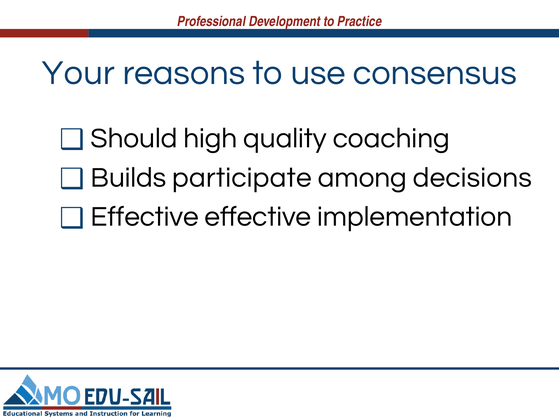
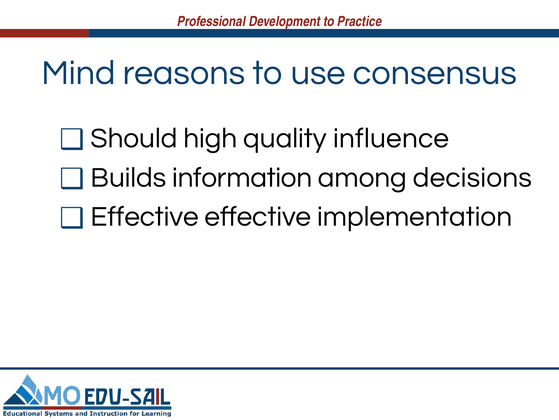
Your: Your -> Mind
coaching: coaching -> influence
participate: participate -> information
